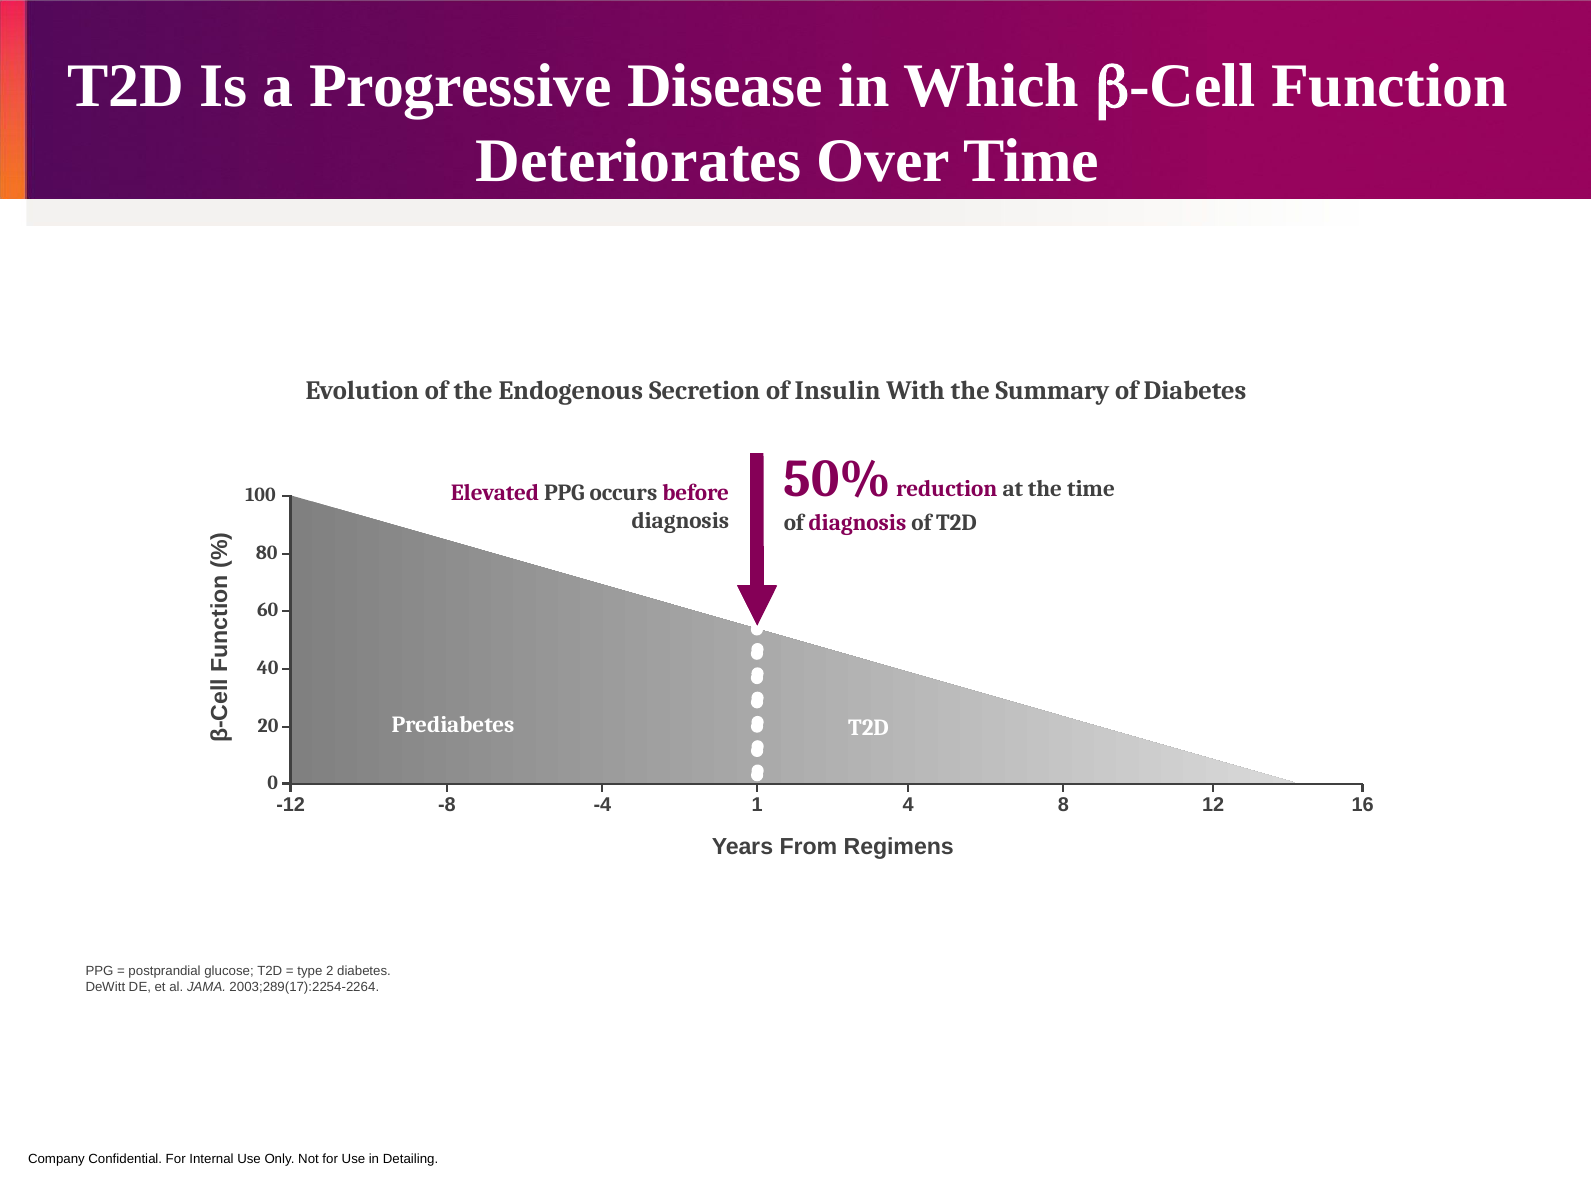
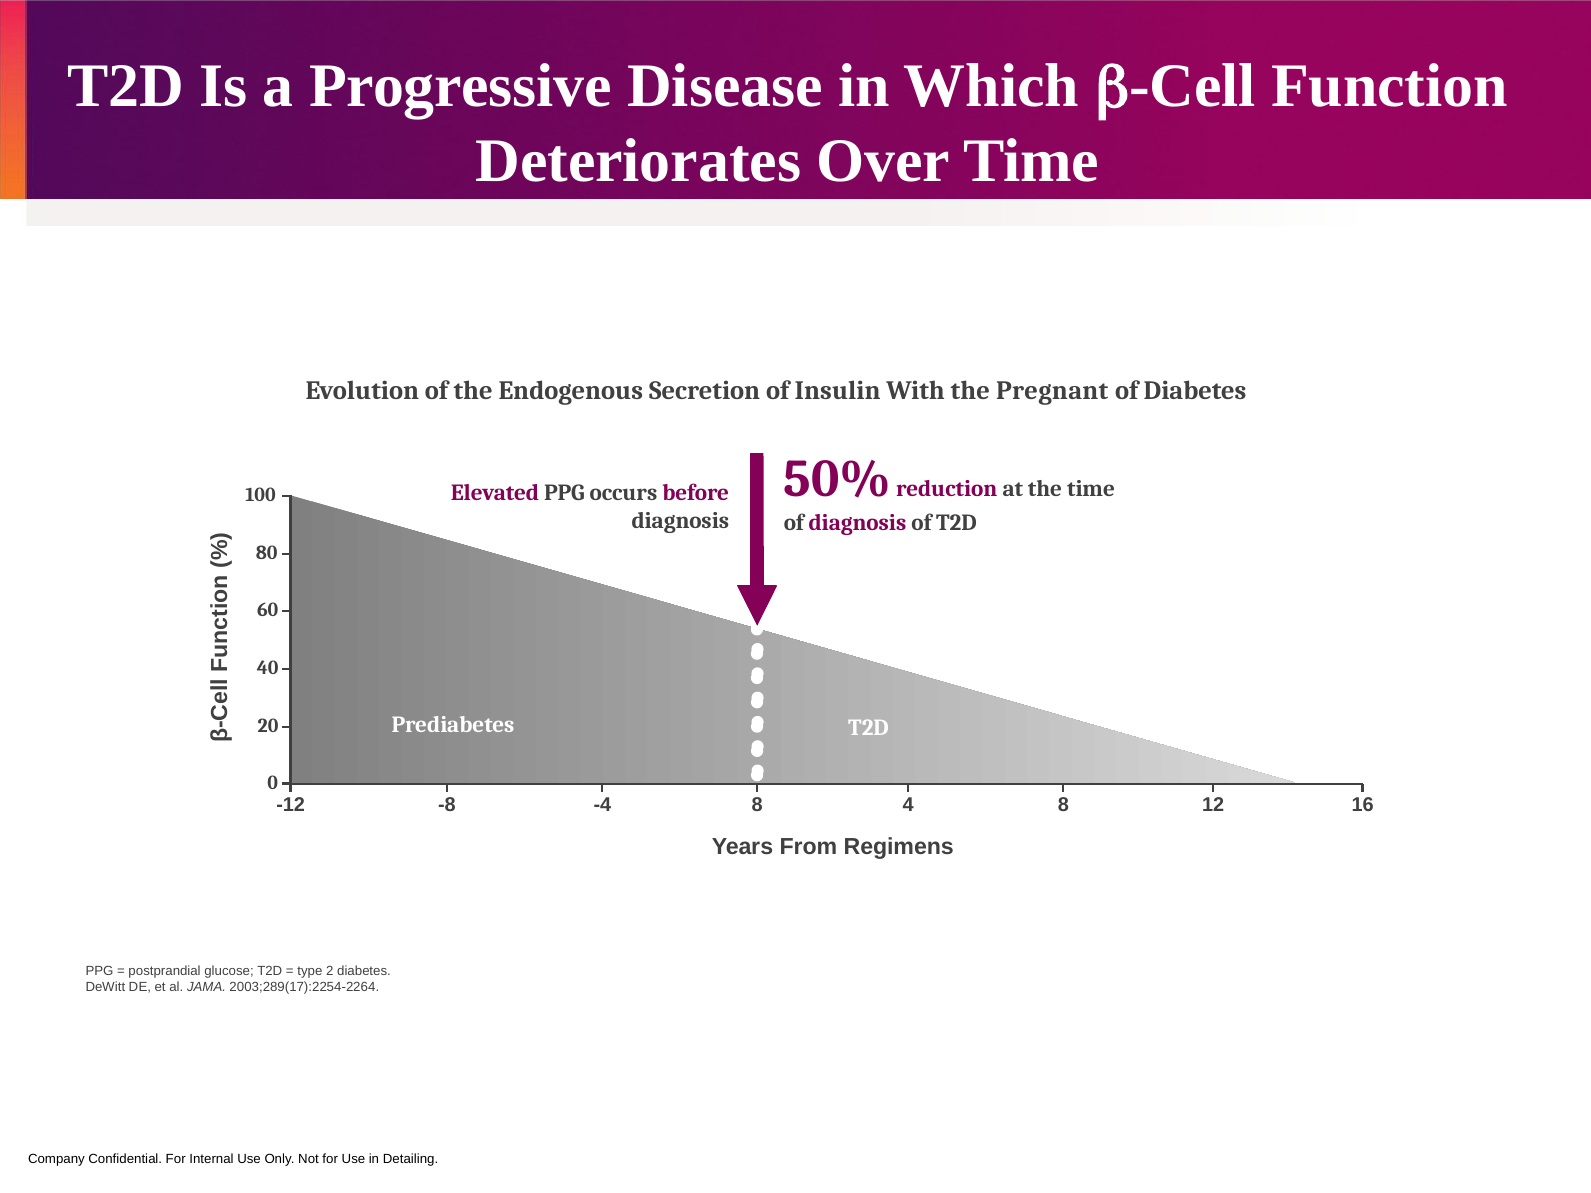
Summary: Summary -> Pregnant
-4 1: 1 -> 8
